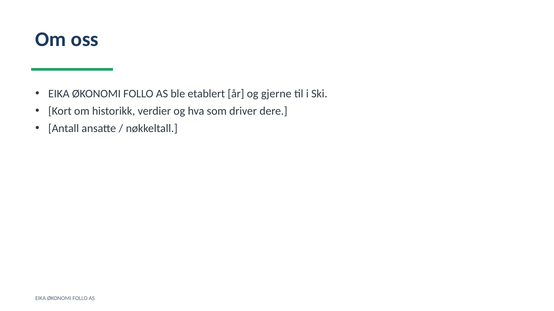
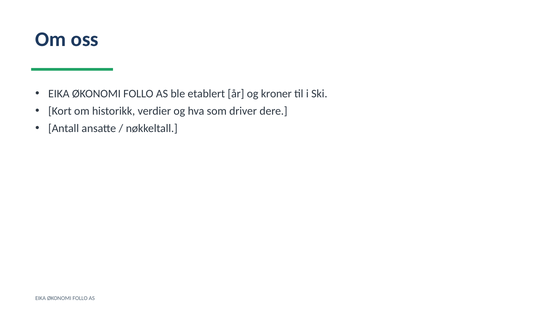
gjerne: gjerne -> kroner
